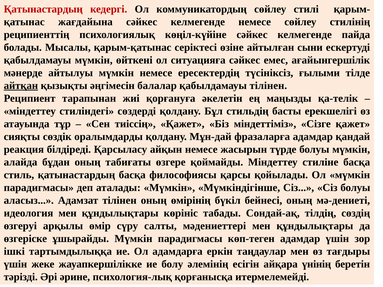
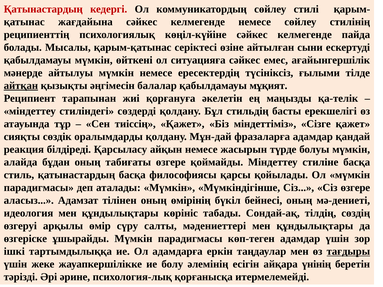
қабылдамауы тілінен: тілінен -> мұқият
Сіз болуы: болуы -> өзгере
тағдыры underline: none -> present
